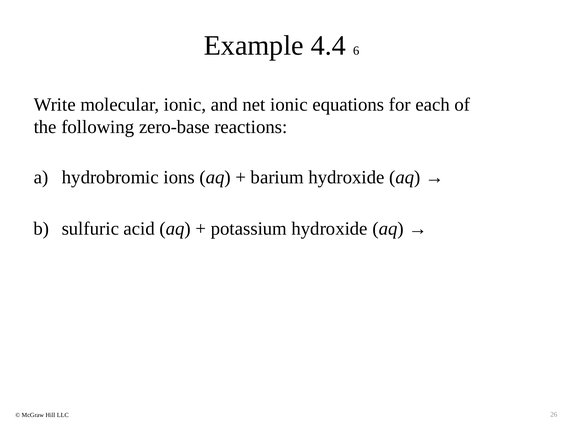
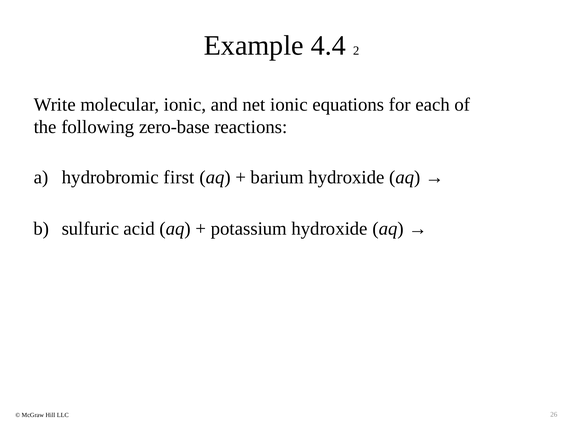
6: 6 -> 2
ions: ions -> first
